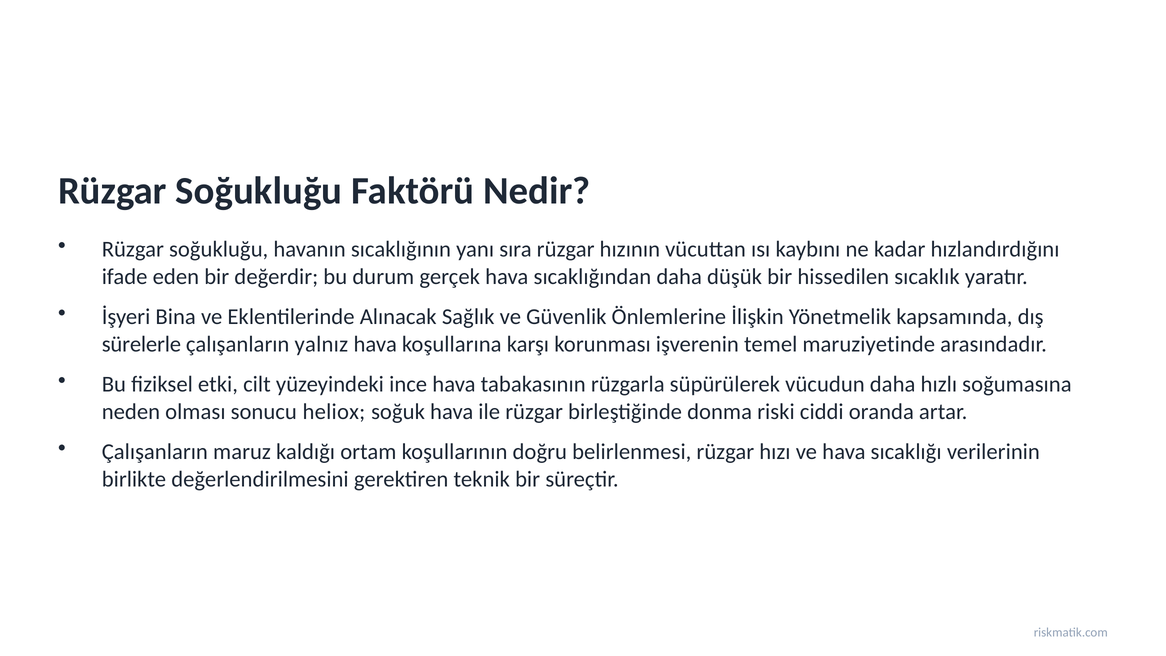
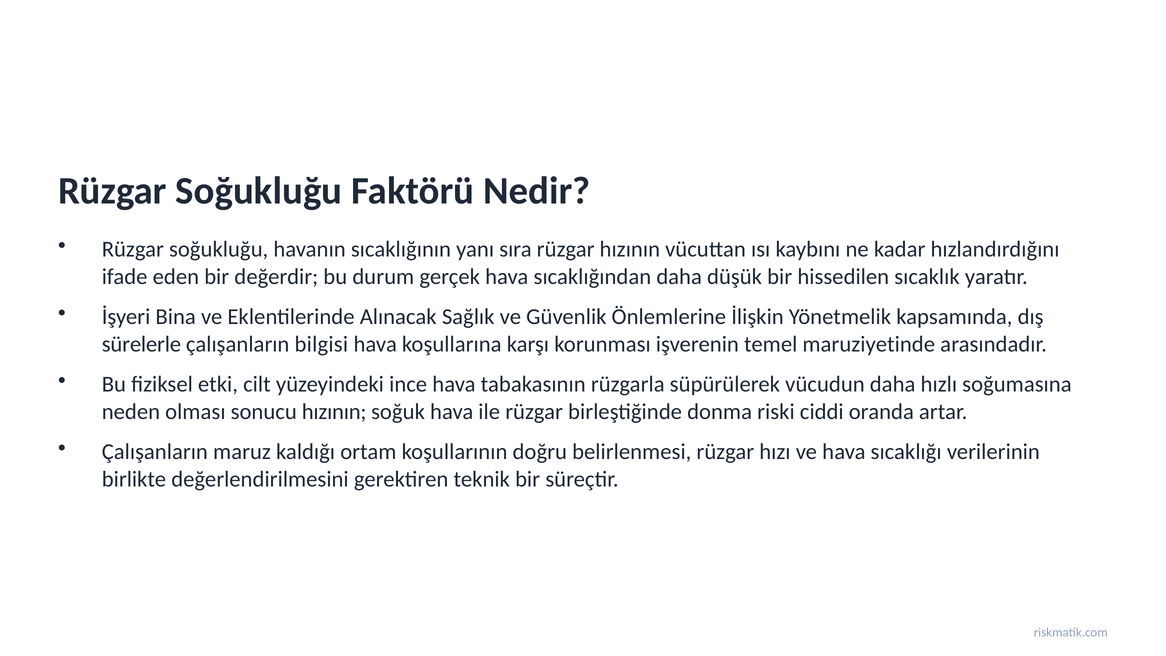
yalnız: yalnız -> bilgisi
sonucu heliox: heliox -> hızının
